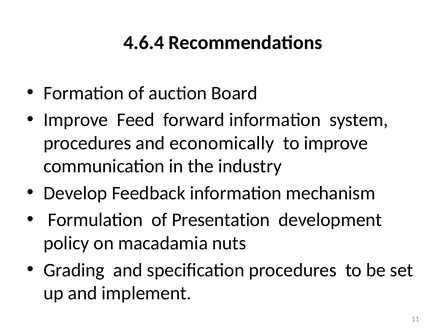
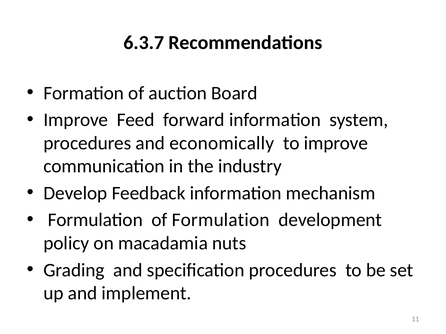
4.6.4: 4.6.4 -> 6.3.7
of Presentation: Presentation -> Formulation
